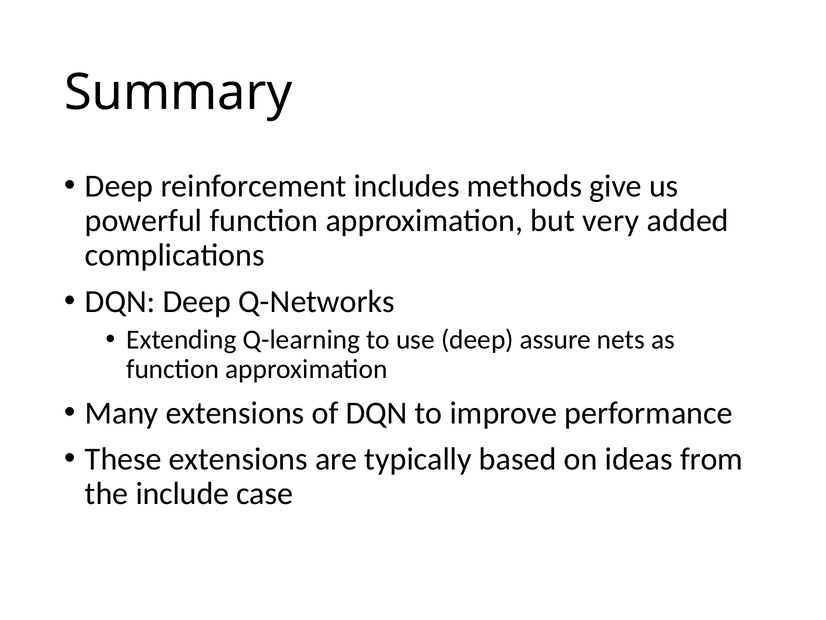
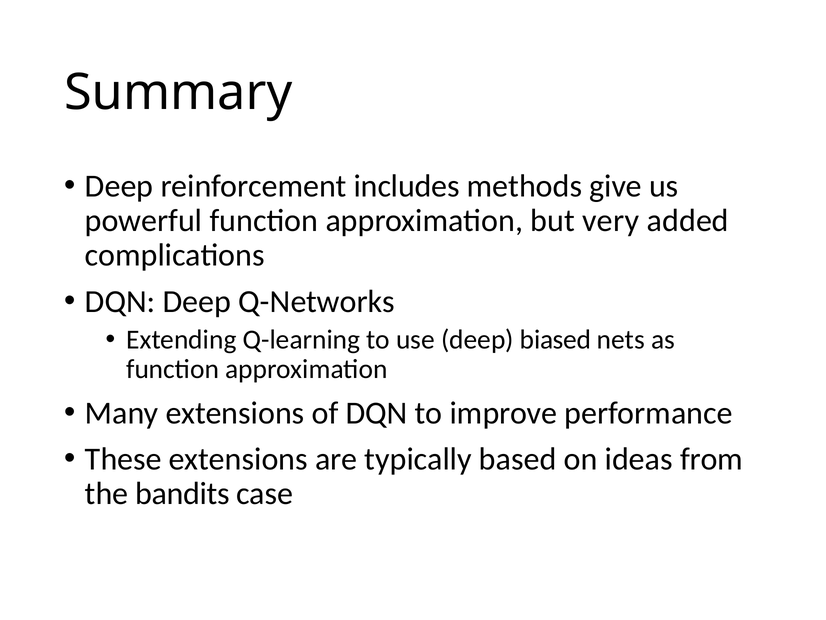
assure: assure -> biased
include: include -> bandits
